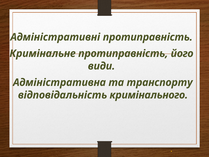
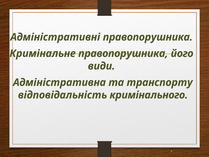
Адміністративні протиправність: протиправність -> правопорушника
Кримінальне протиправність: протиправність -> правопорушника
